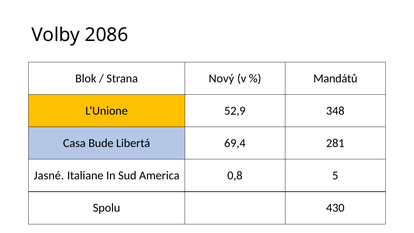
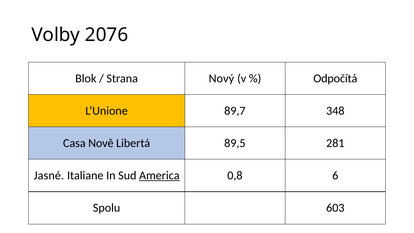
2086: 2086 -> 2076
Mandátů: Mandátů -> Odpočítá
52,9: 52,9 -> 89,7
Bude: Bude -> Nově
69,4: 69,4 -> 89,5
America underline: none -> present
5: 5 -> 6
430: 430 -> 603
